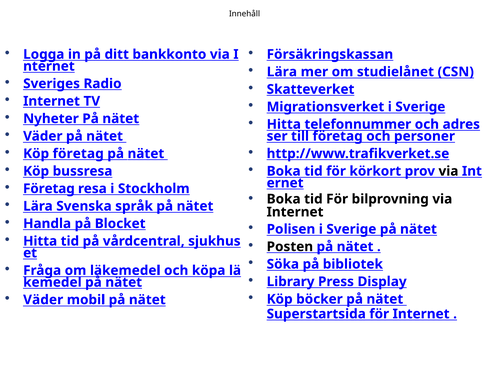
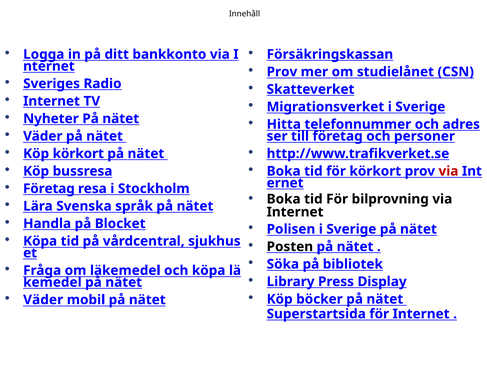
Lära at (282, 72): Lära -> Prov
Köp företag: företag -> körkort
via at (448, 171) colour: black -> red
Hitta at (40, 241): Hitta -> Köpa
